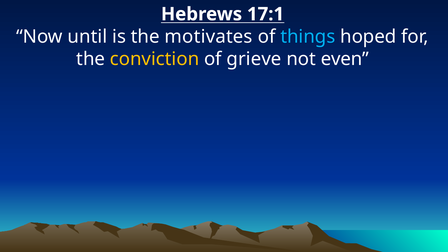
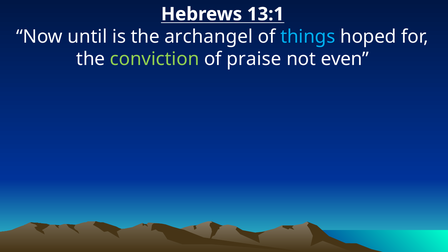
17:1: 17:1 -> 13:1
motivates: motivates -> archangel
conviction colour: yellow -> light green
grieve: grieve -> praise
